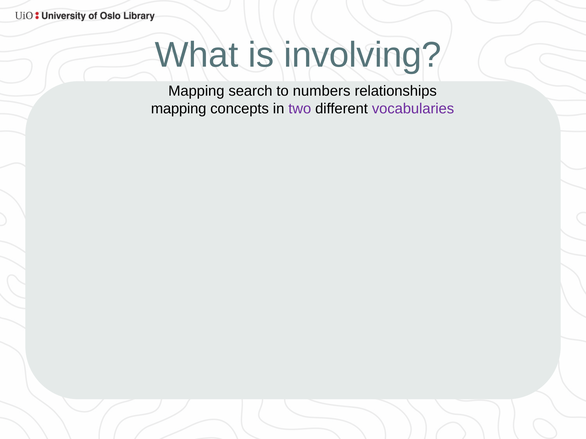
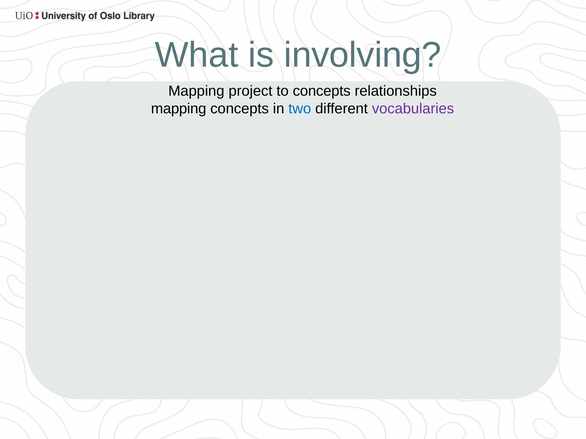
search: search -> project
to numbers: numbers -> concepts
two colour: purple -> blue
